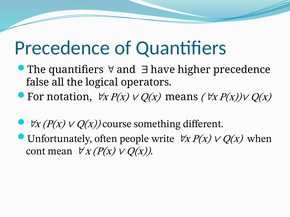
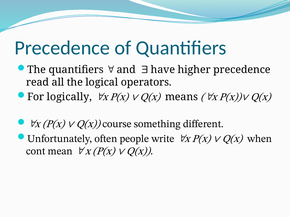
false: false -> read
notation: notation -> logically
